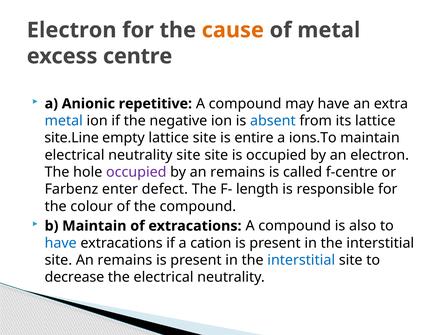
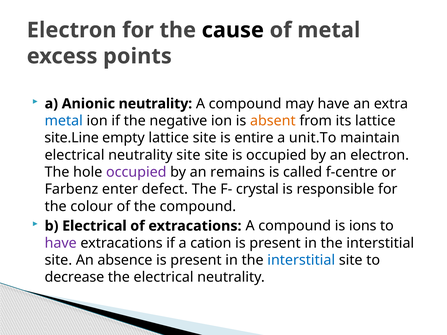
cause colour: orange -> black
centre: centre -> points
Anionic repetitive: repetitive -> neutrality
absent colour: blue -> orange
ions.To: ions.To -> unit.To
length: length -> crystal
b Maintain: Maintain -> Electrical
also: also -> ions
have at (61, 243) colour: blue -> purple
site An remains: remains -> absence
